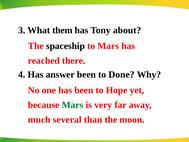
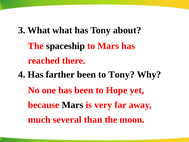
What them: them -> what
answer: answer -> farther
to Done: Done -> Tony
Mars at (73, 105) colour: green -> black
